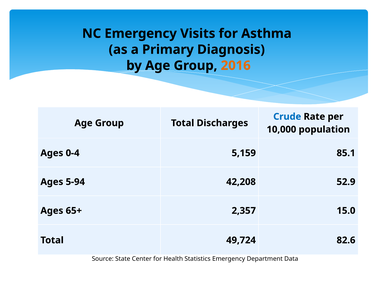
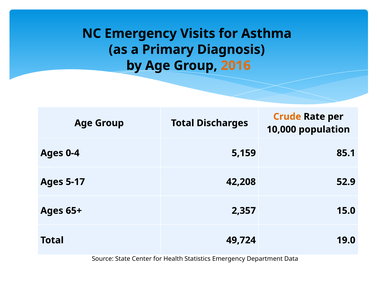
Crude colour: blue -> orange
5-94: 5-94 -> 5-17
82.6: 82.6 -> 19.0
